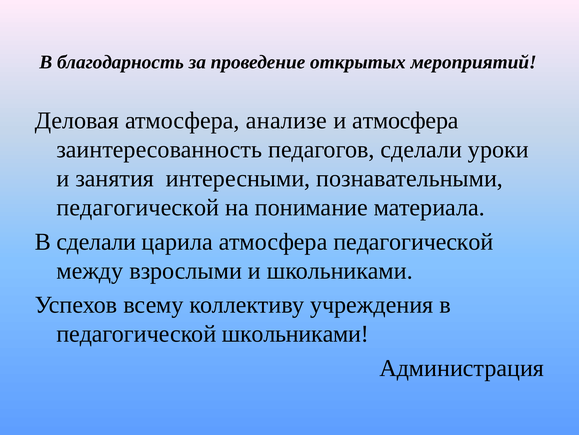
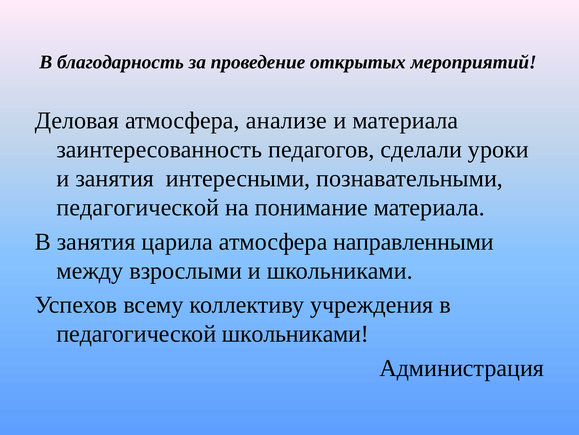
и атмосфера: атмосфера -> материала
В сделали: сделали -> занятия
атмосфера педагогической: педагогической -> направленными
